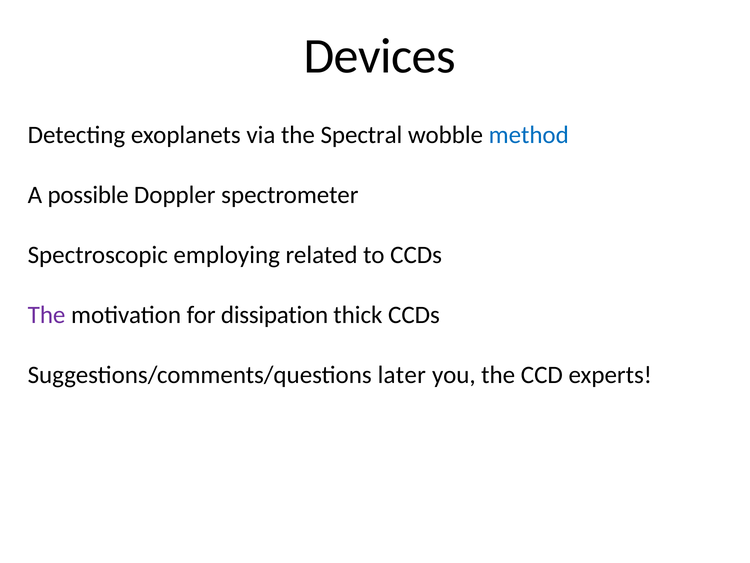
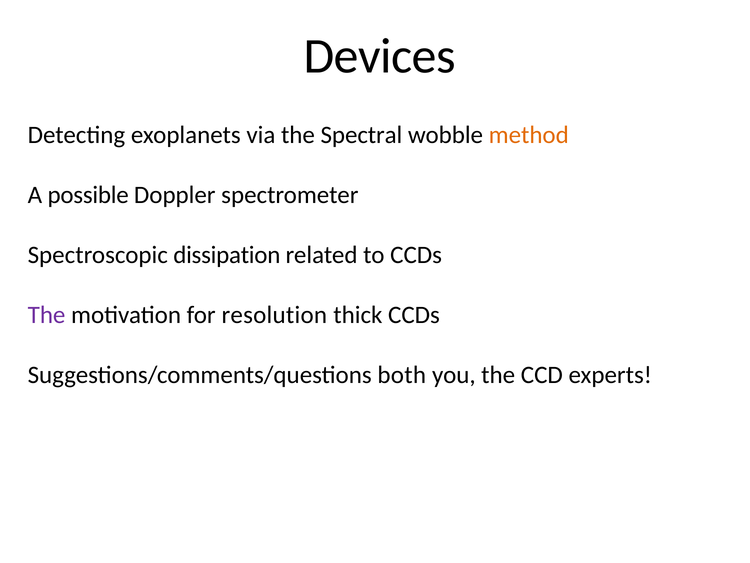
method colour: blue -> orange
employing: employing -> dissipation
dissipation: dissipation -> resolution
later: later -> both
